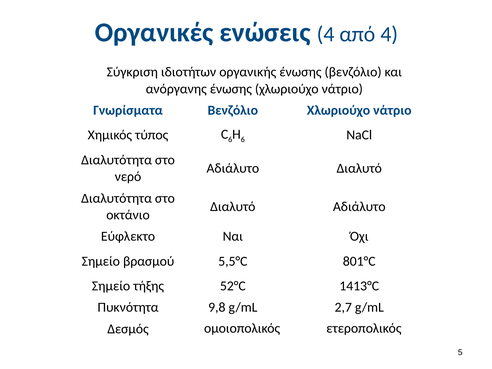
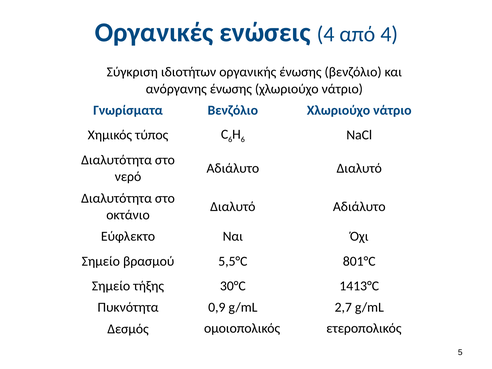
52°C: 52°C -> 30°C
9,8: 9,8 -> 0,9
